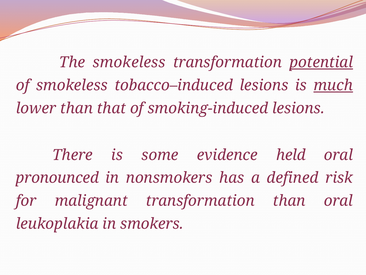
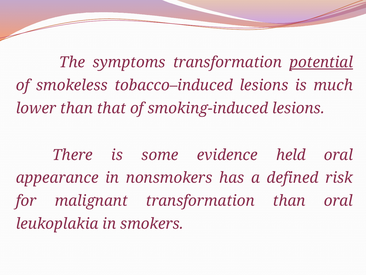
The smokeless: smokeless -> symptoms
much underline: present -> none
pronounced: pronounced -> appearance
